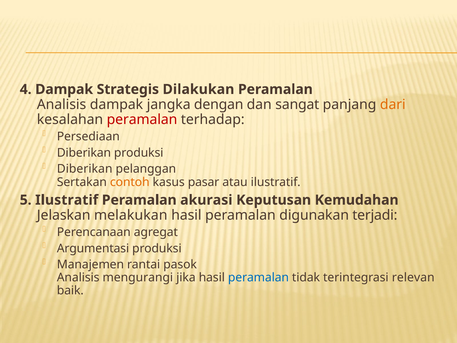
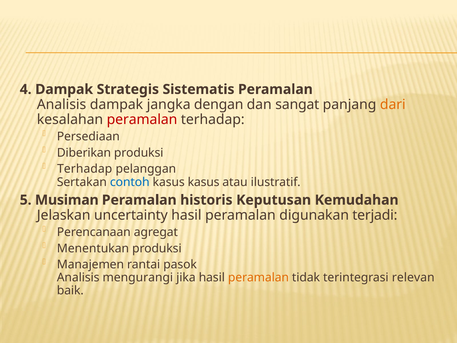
Dilakukan: Dilakukan -> Sistematis
Diberikan at (85, 169): Diberikan -> Terhadap
contoh colour: orange -> blue
kasus pasar: pasar -> kasus
5 Ilustratif: Ilustratif -> Musiman
akurasi: akurasi -> historis
melakukan: melakukan -> uncertainty
Argumentasi: Argumentasi -> Menentukan
peramalan at (258, 277) colour: blue -> orange
